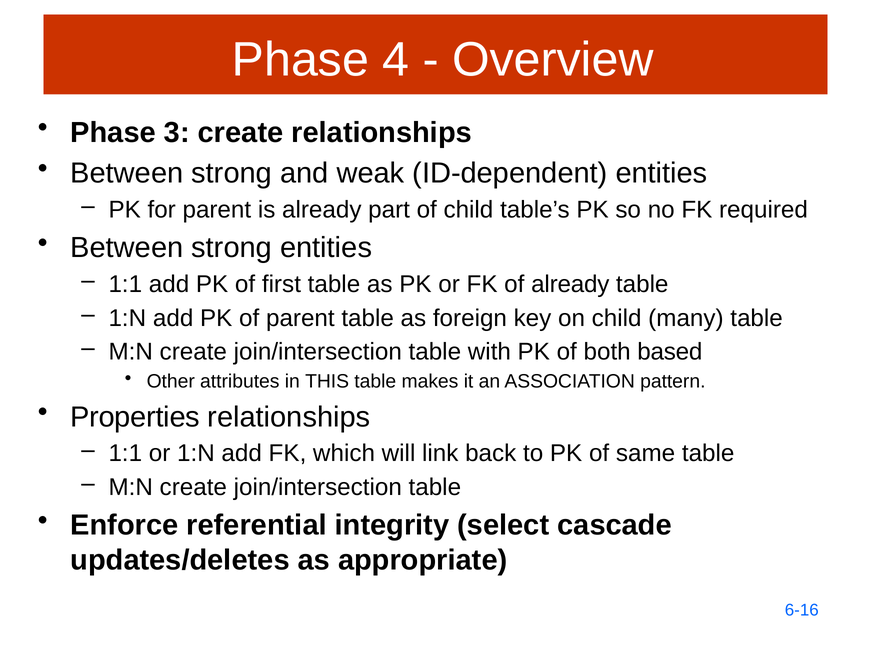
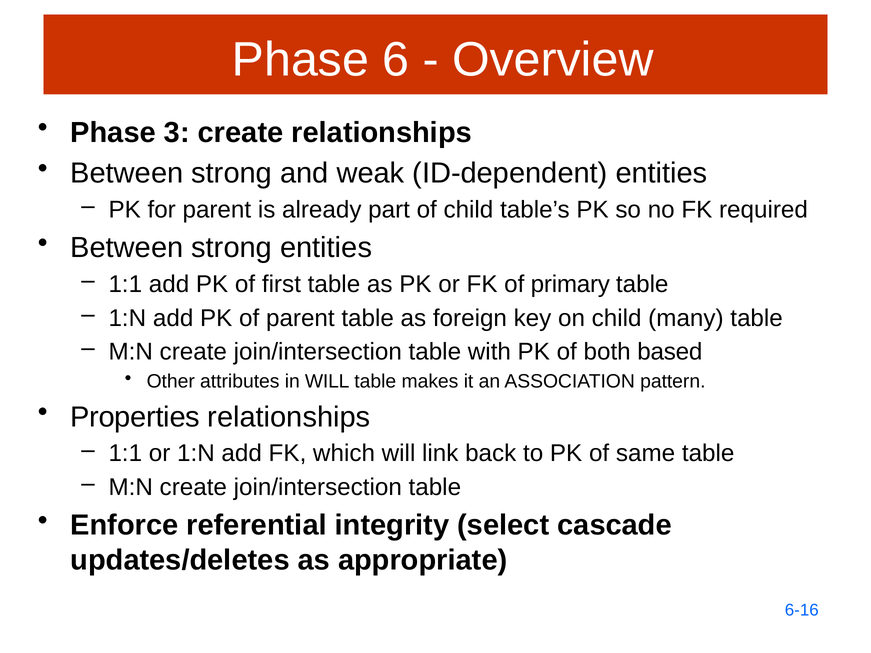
4: 4 -> 6
of already: already -> primary
in THIS: THIS -> WILL
